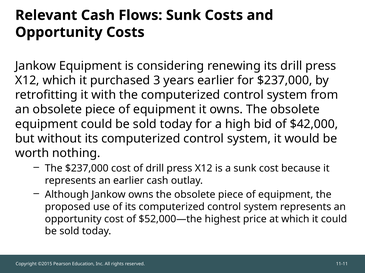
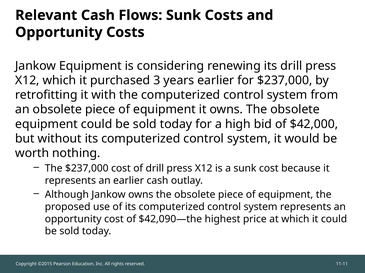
$52,000—the: $52,000—the -> $42,090—the
